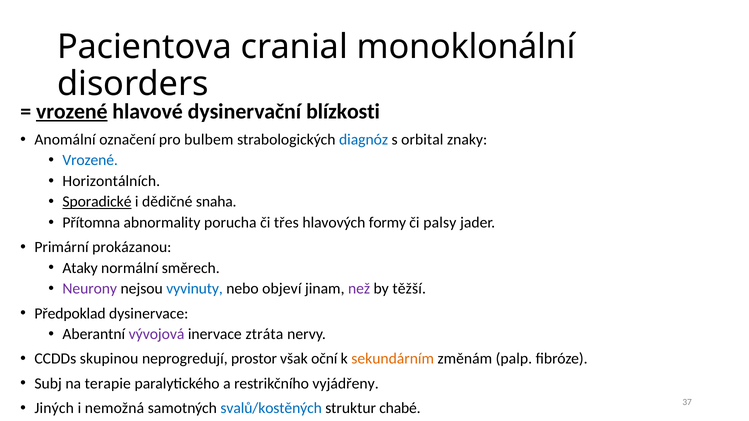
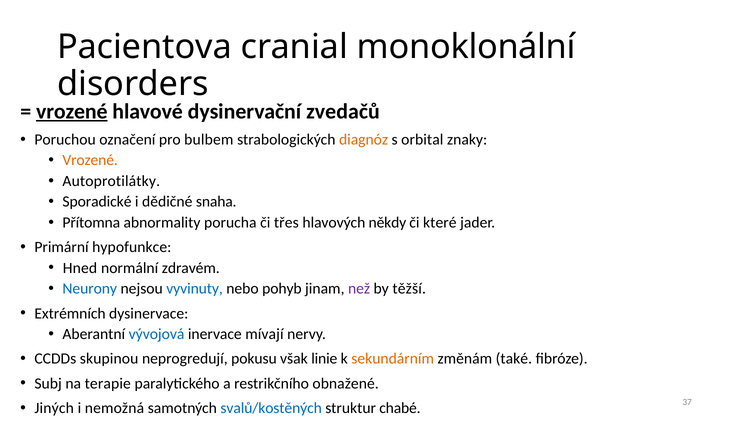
blízkosti: blízkosti -> zvedačů
Anomální: Anomální -> Poruchou
diagnóz colour: blue -> orange
Vrozené at (90, 160) colour: blue -> orange
Horizontálních: Horizontálních -> Autoprotilátky
Sporadické underline: present -> none
formy: formy -> někdy
palsy: palsy -> které
prokázanou: prokázanou -> hypofunkce
Ataky: Ataky -> Hned
směrech: směrech -> zdravém
Neurony colour: purple -> blue
objeví: objeví -> pohyb
Předpoklad: Předpoklad -> Extrémních
vývojová colour: purple -> blue
ztráta: ztráta -> mívají
prostor: prostor -> pokusu
oční: oční -> linie
palp: palp -> také
vyjádřeny: vyjádřeny -> obnažené
